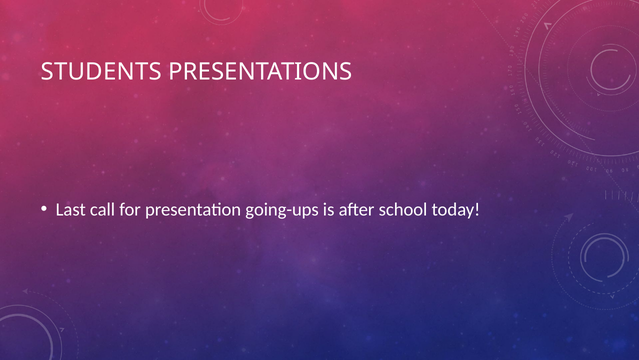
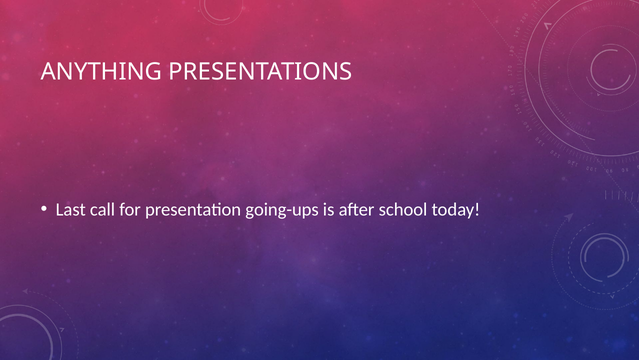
STUDENTS: STUDENTS -> ANYTHING
